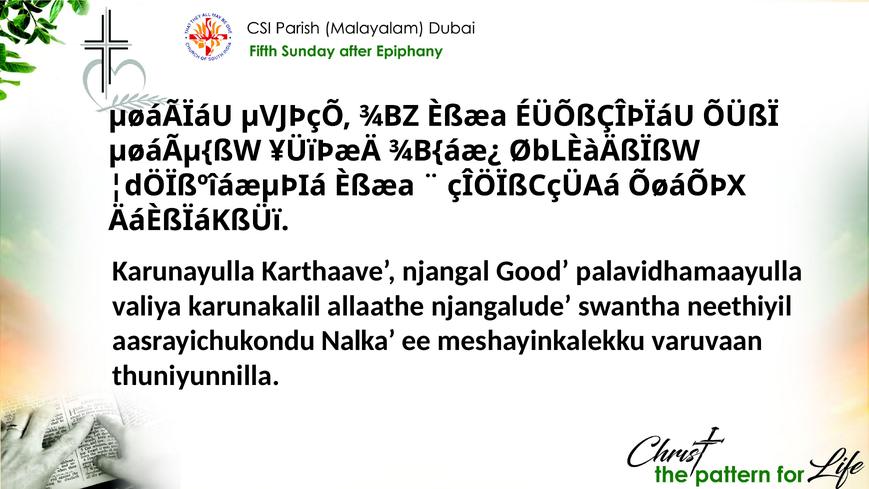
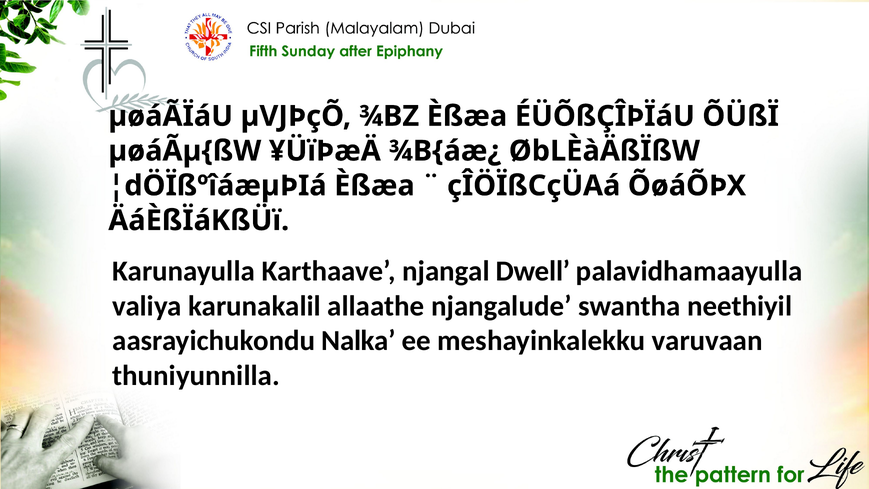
Good: Good -> Dwell
